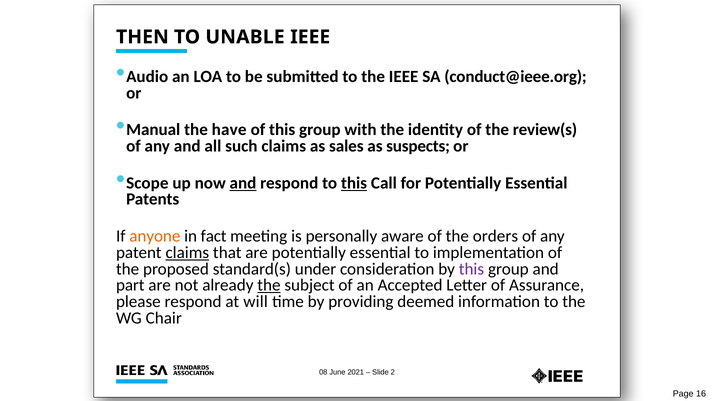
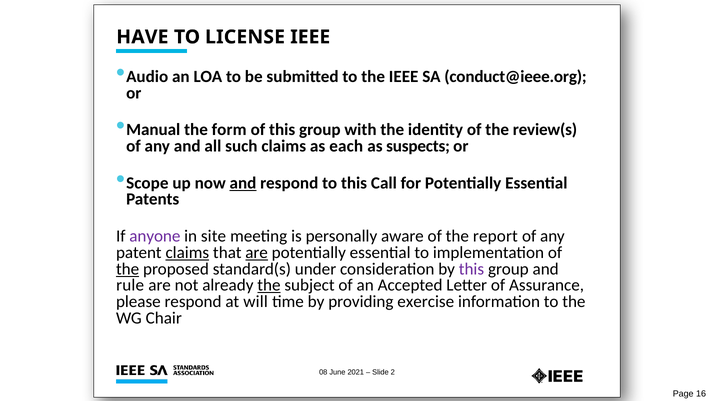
THEN: THEN -> HAVE
UNABLE: UNABLE -> LICENSE
have: have -> form
sales: sales -> each
this at (354, 183) underline: present -> none
anyone colour: orange -> purple
fact: fact -> site
orders: orders -> report
are at (257, 253) underline: none -> present
the at (128, 269) underline: none -> present
part: part -> rule
deemed: deemed -> exercise
